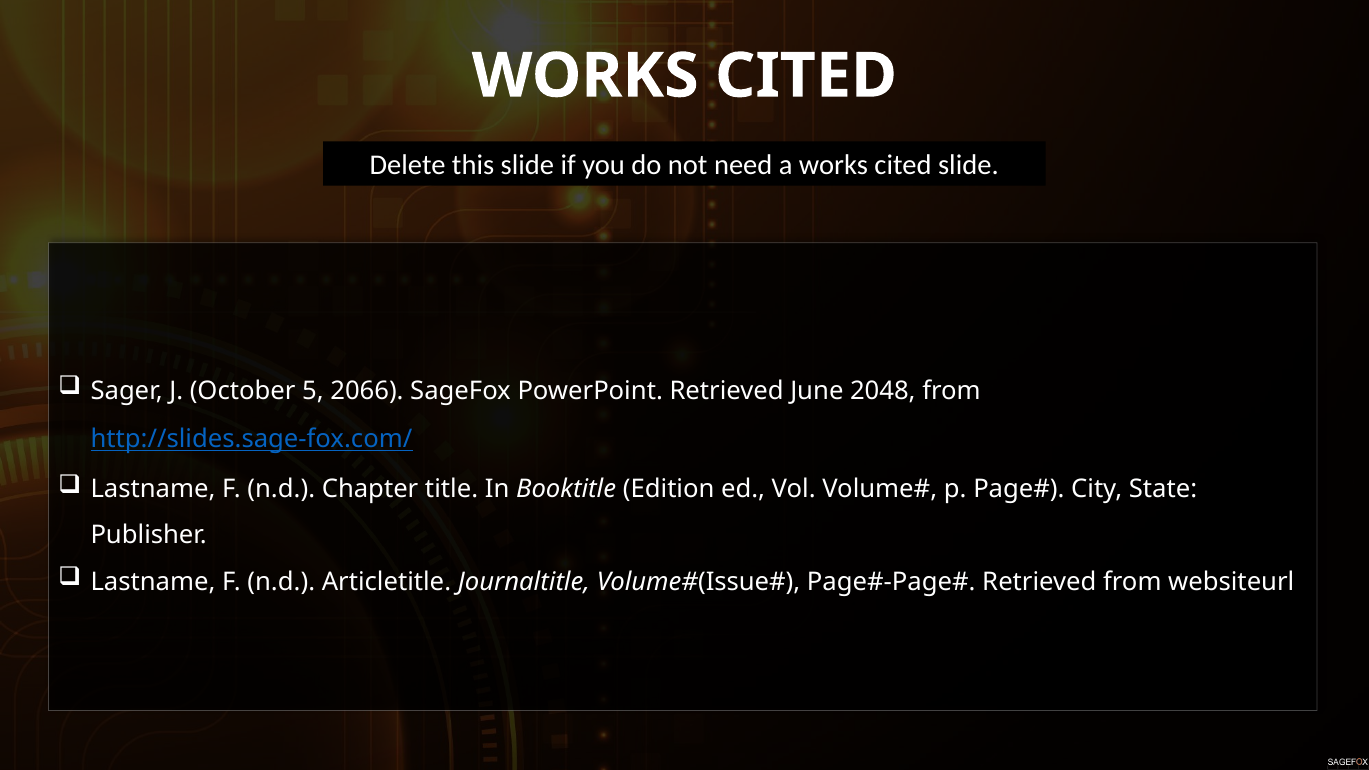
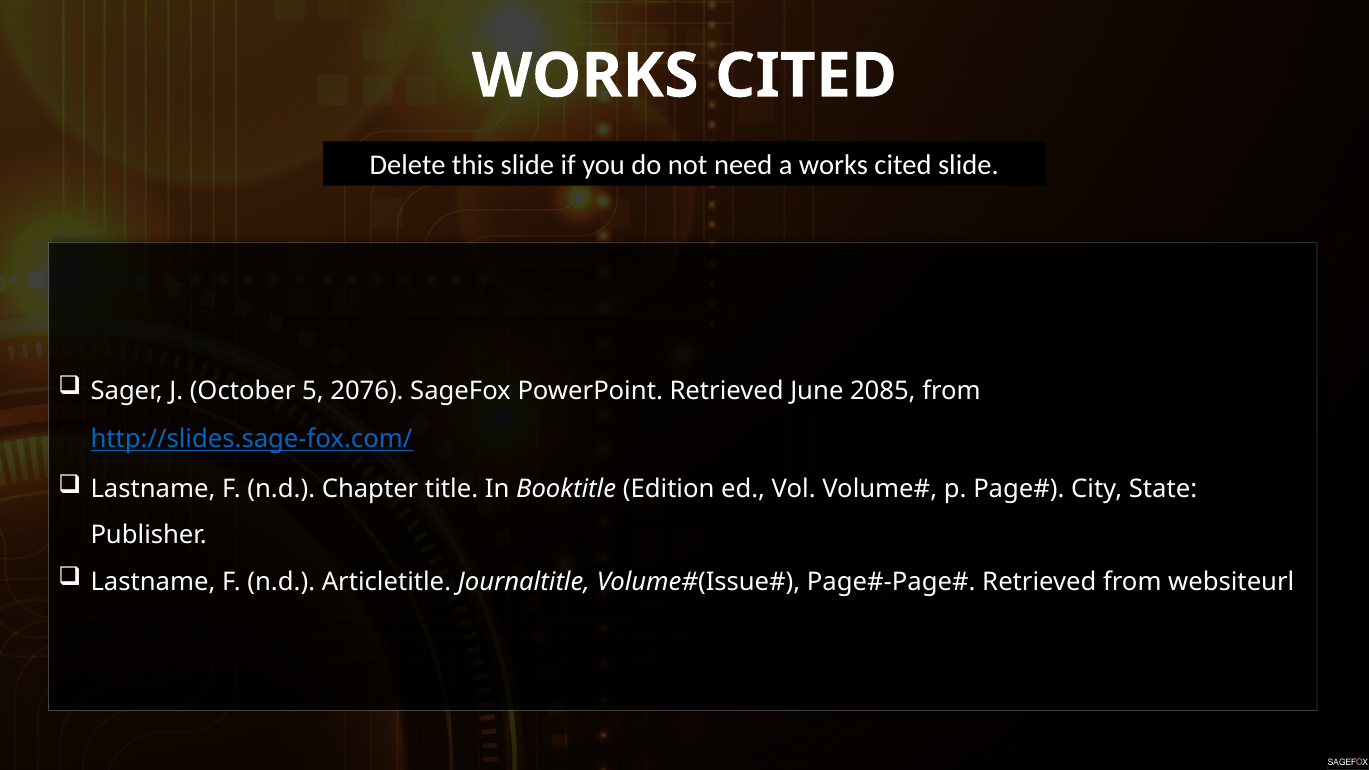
2066: 2066 -> 2076
2048: 2048 -> 2085
